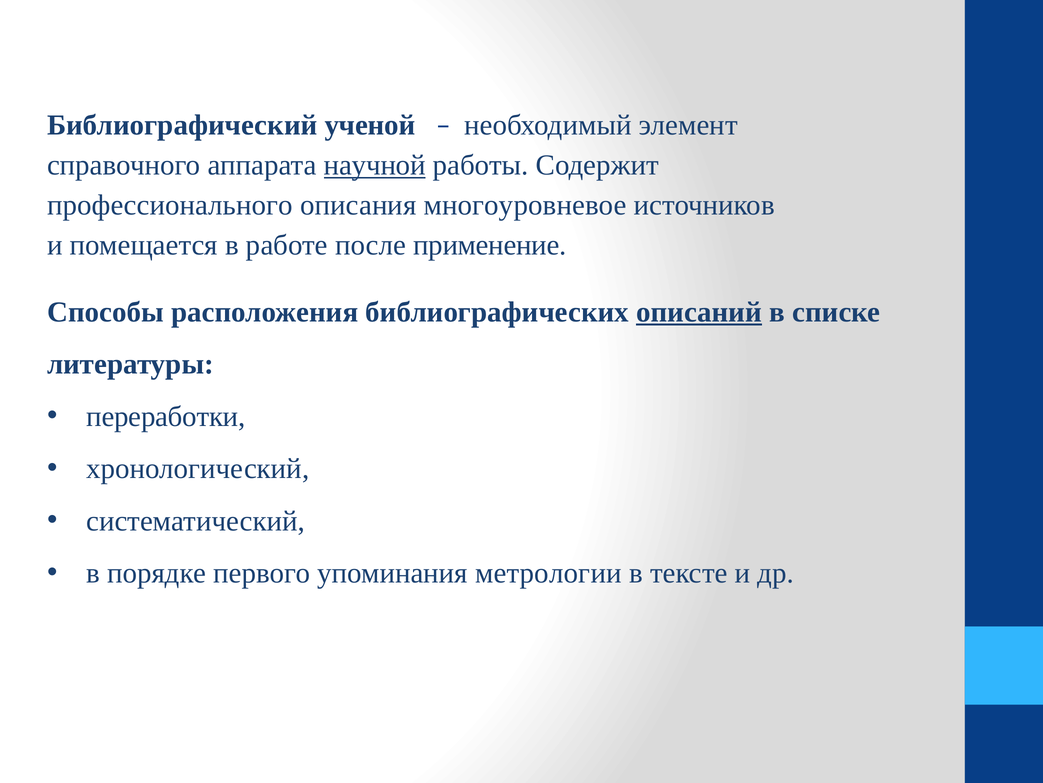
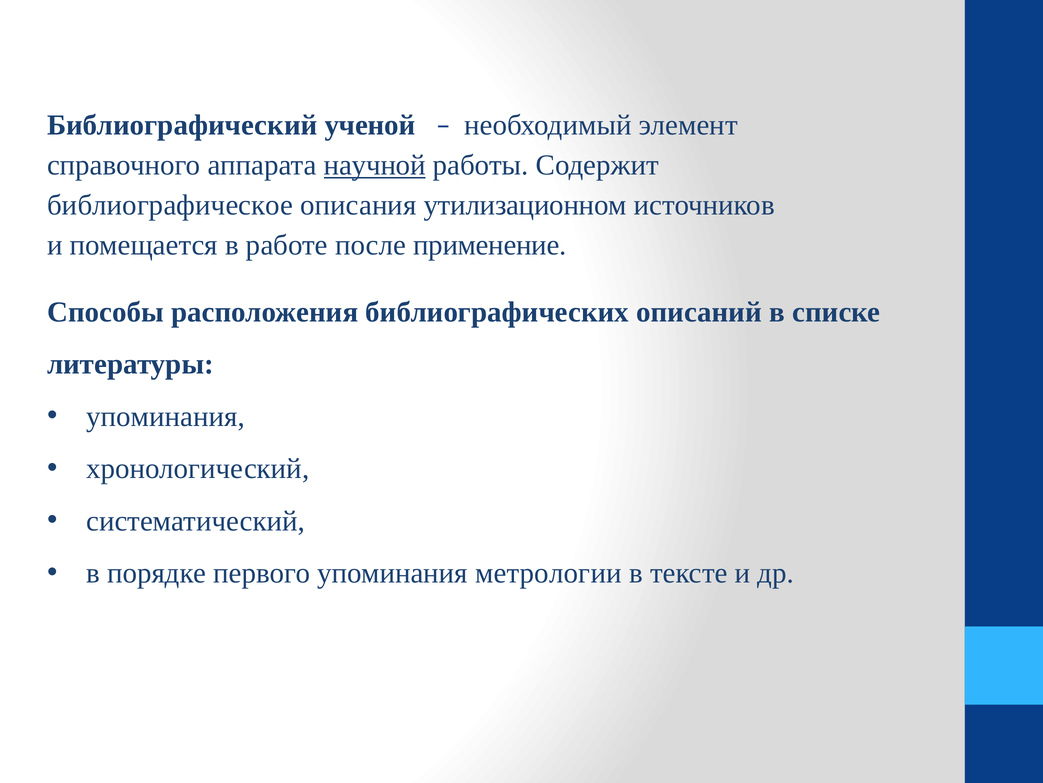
профессионального: профессионального -> библиографическое
многоуровневое: многоуровневое -> утилизационном
описаний underline: present -> none
переработки at (166, 416): переработки -> упоминания
